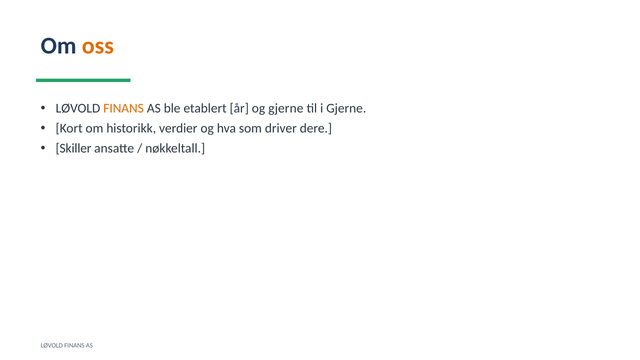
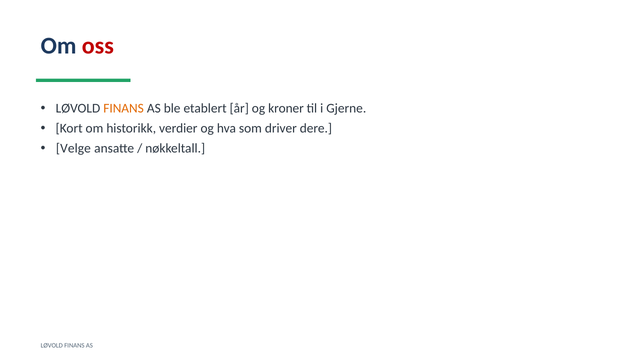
oss colour: orange -> red
og gjerne: gjerne -> kroner
Skiller: Skiller -> Velge
